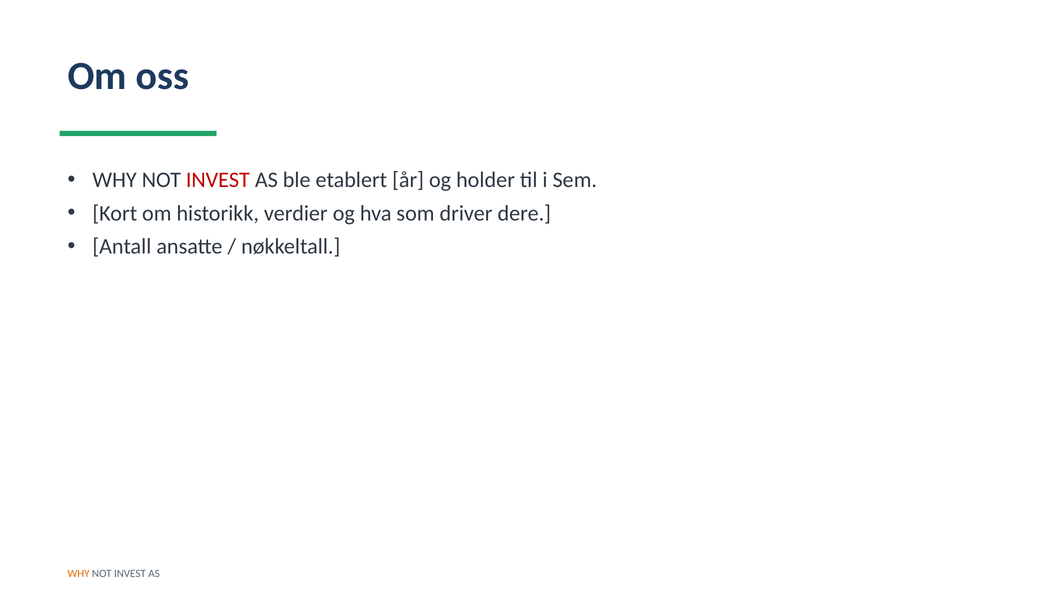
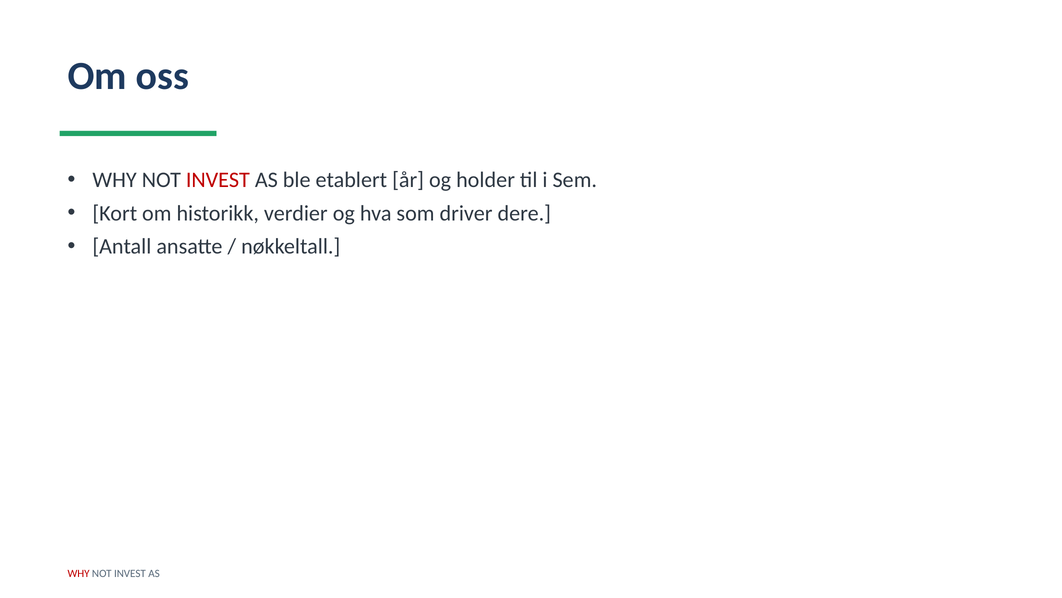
WHY at (79, 573) colour: orange -> red
